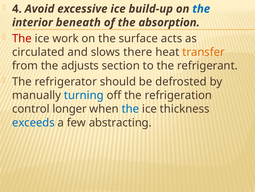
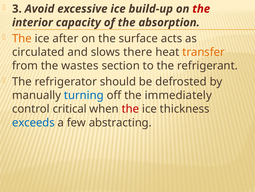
4: 4 -> 3
the at (201, 9) colour: blue -> red
beneath: beneath -> capacity
The at (22, 38) colour: red -> orange
work: work -> after
adjusts: adjusts -> wastes
refrigeration: refrigeration -> immediately
longer: longer -> critical
the at (130, 109) colour: blue -> red
